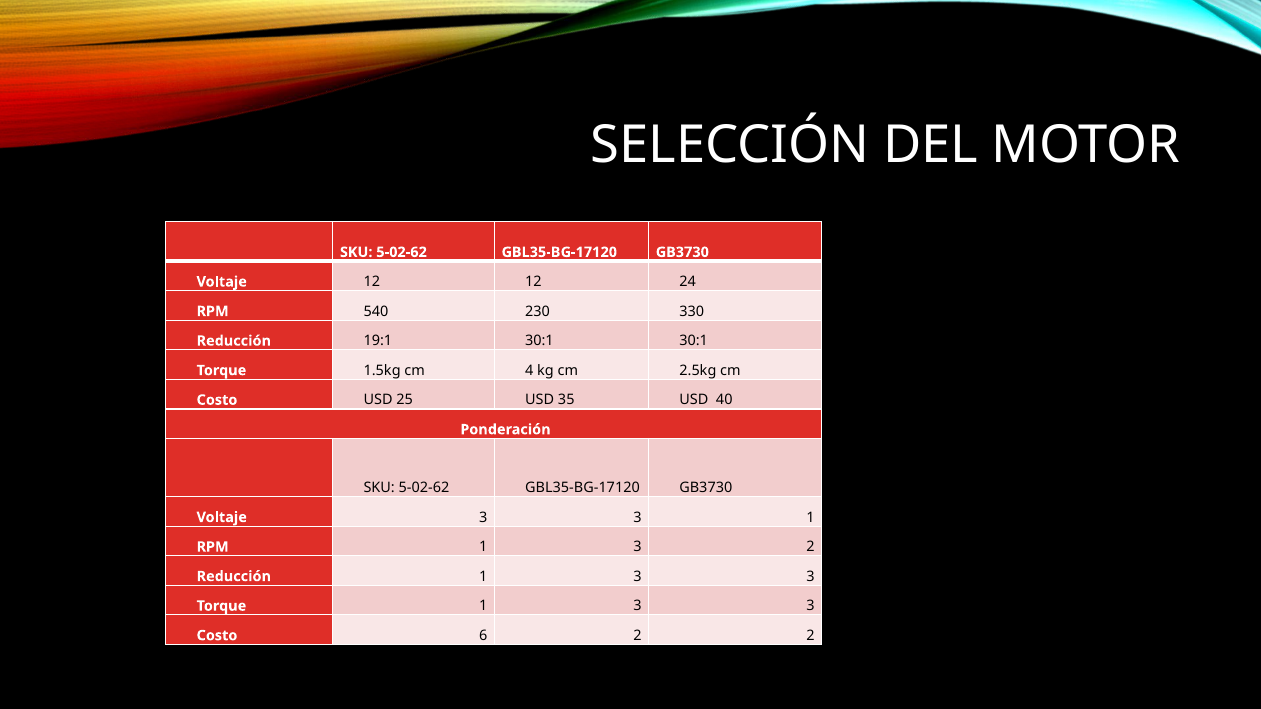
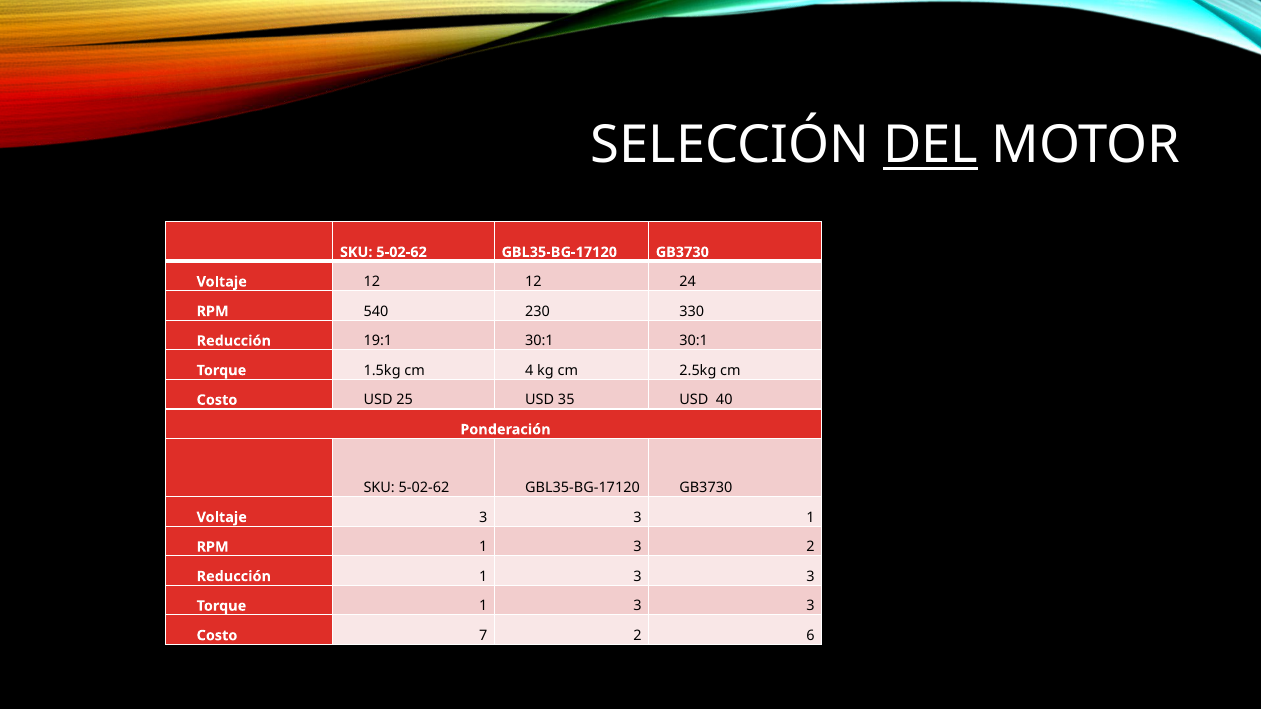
DEL underline: none -> present
6: 6 -> 7
2 2: 2 -> 6
